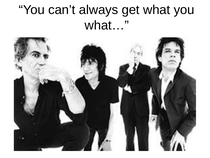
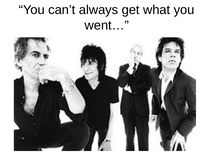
what…: what… -> went…
